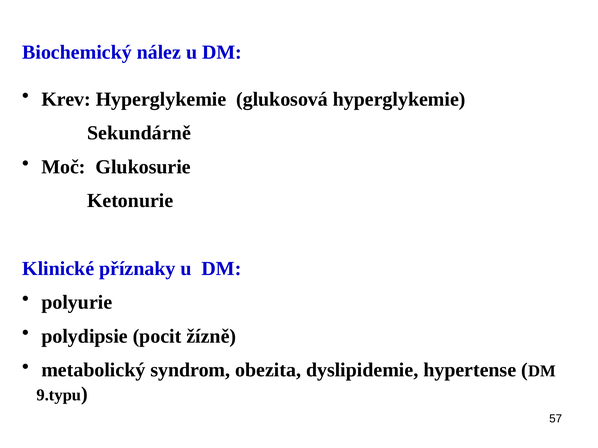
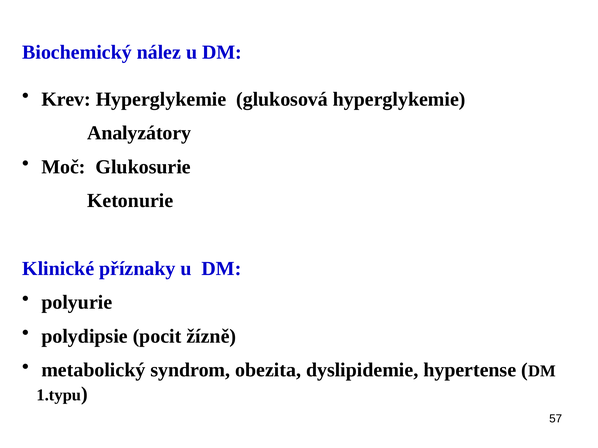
Sekundárně: Sekundárně -> Analyzátory
9.typu: 9.typu -> 1.typu
